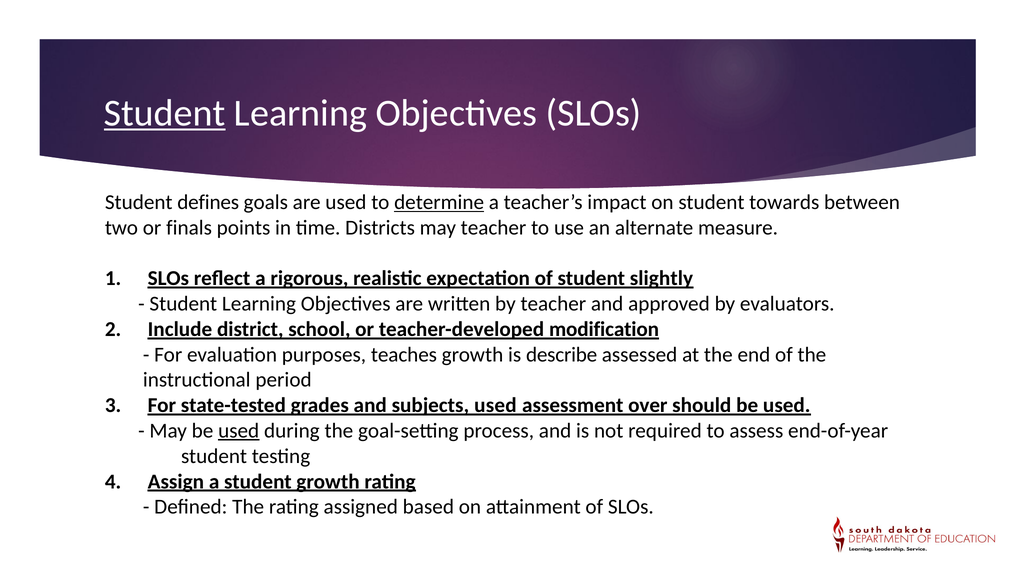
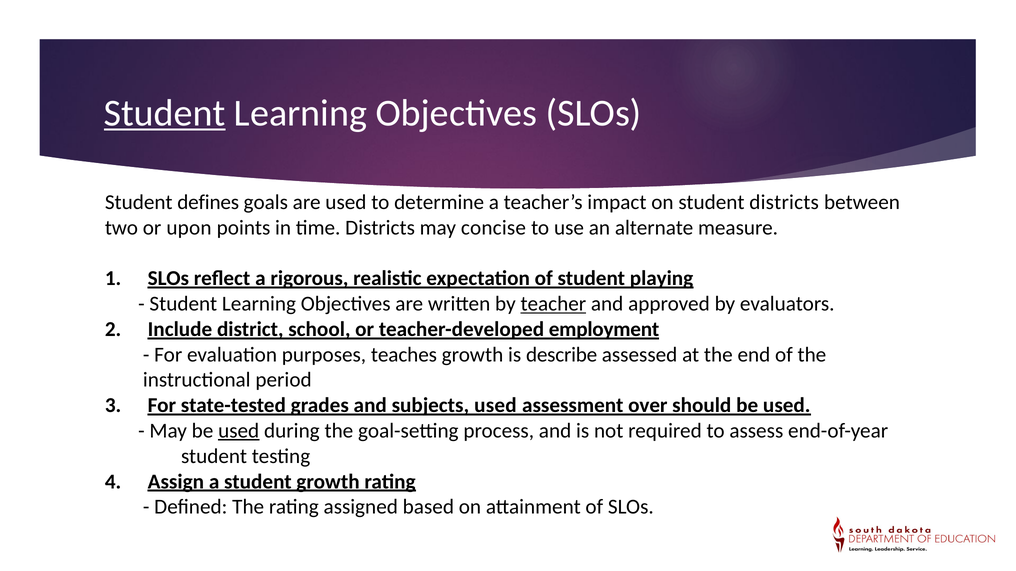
determine underline: present -> none
student towards: towards -> districts
finals: finals -> upon
may teacher: teacher -> concise
slightly: slightly -> playing
teacher at (553, 304) underline: none -> present
modification: modification -> employment
